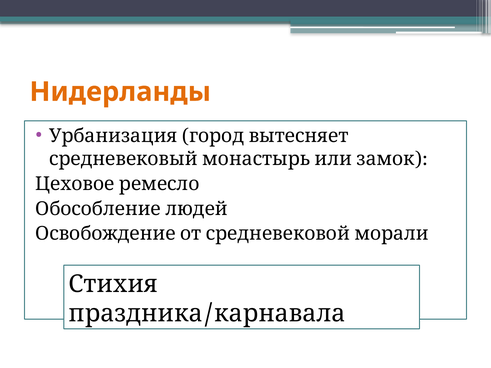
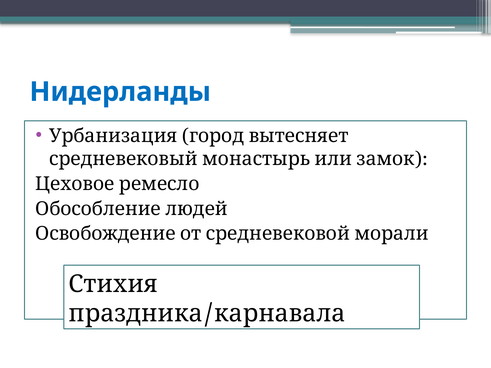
Нидерланды colour: orange -> blue
